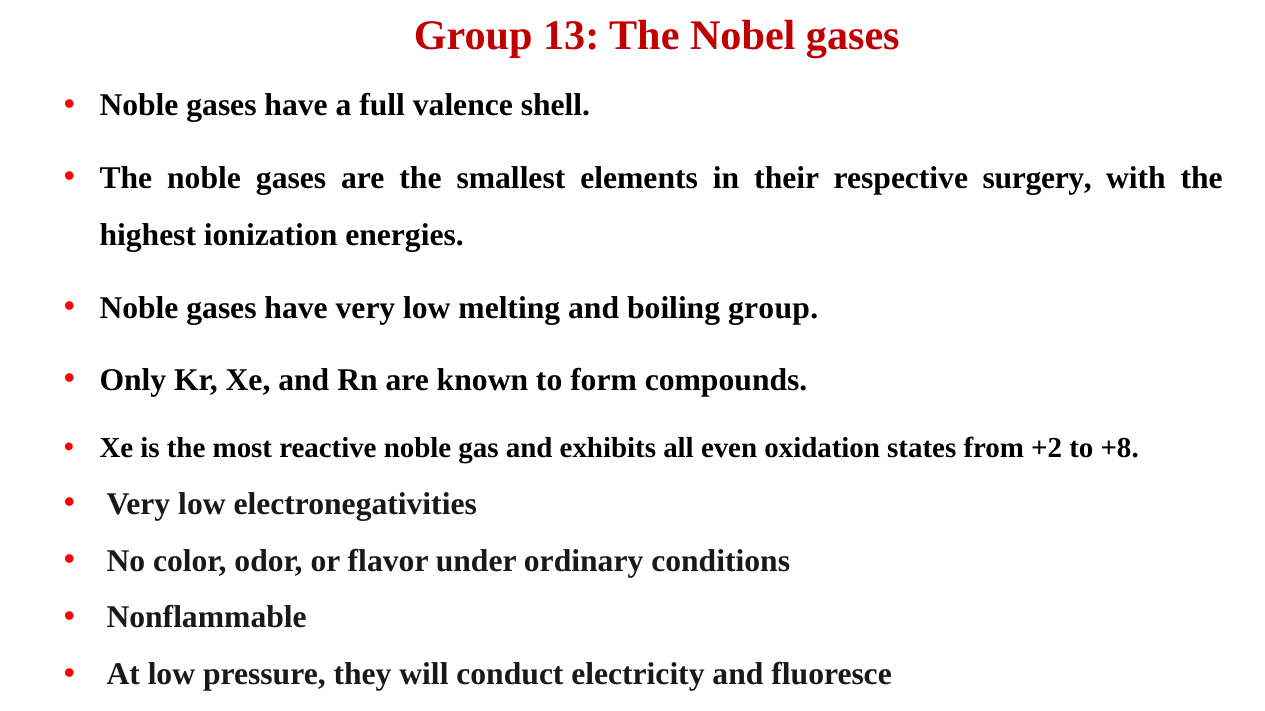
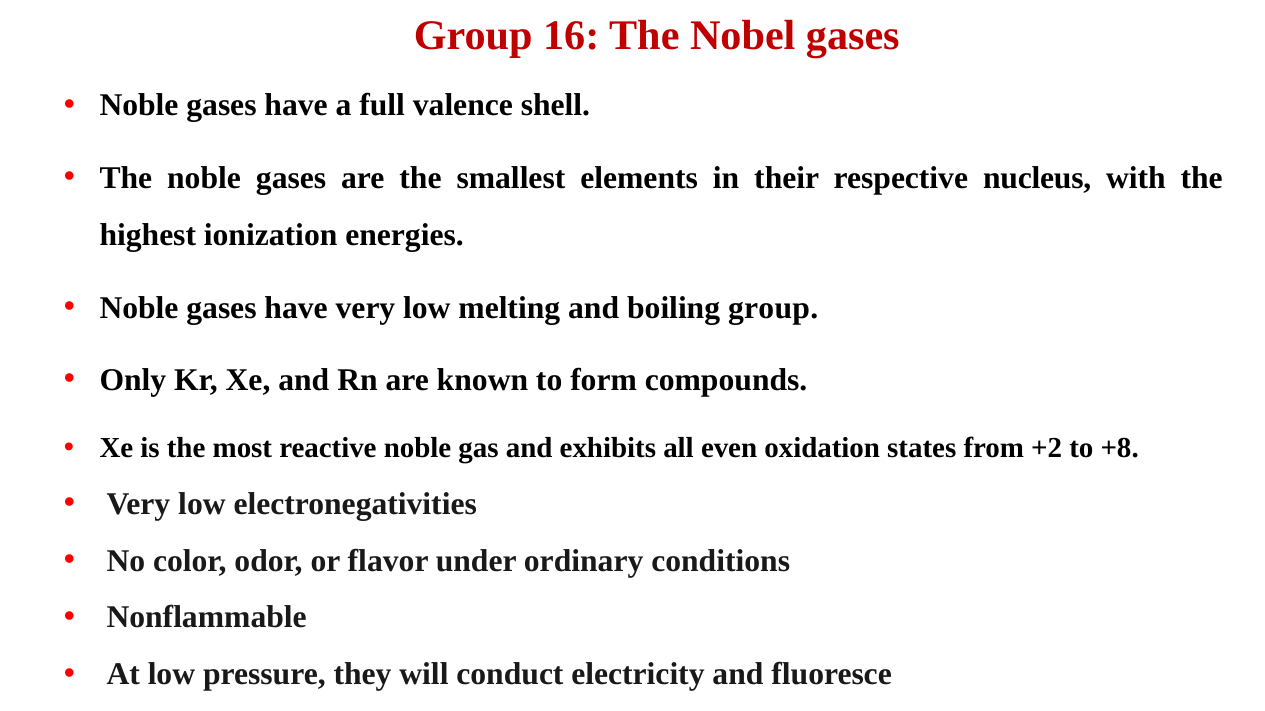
13: 13 -> 16
surgery: surgery -> nucleus
